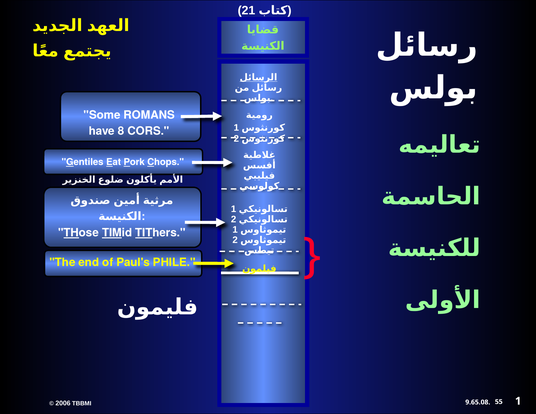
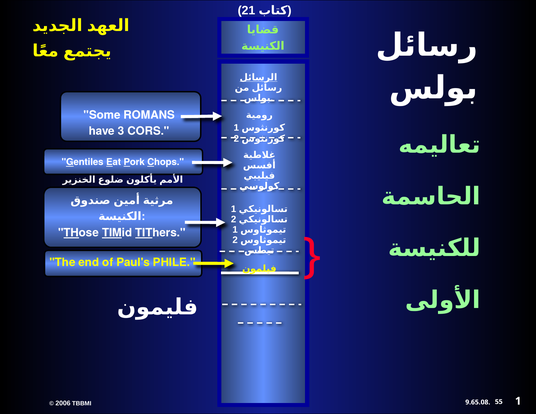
8: 8 -> 3
